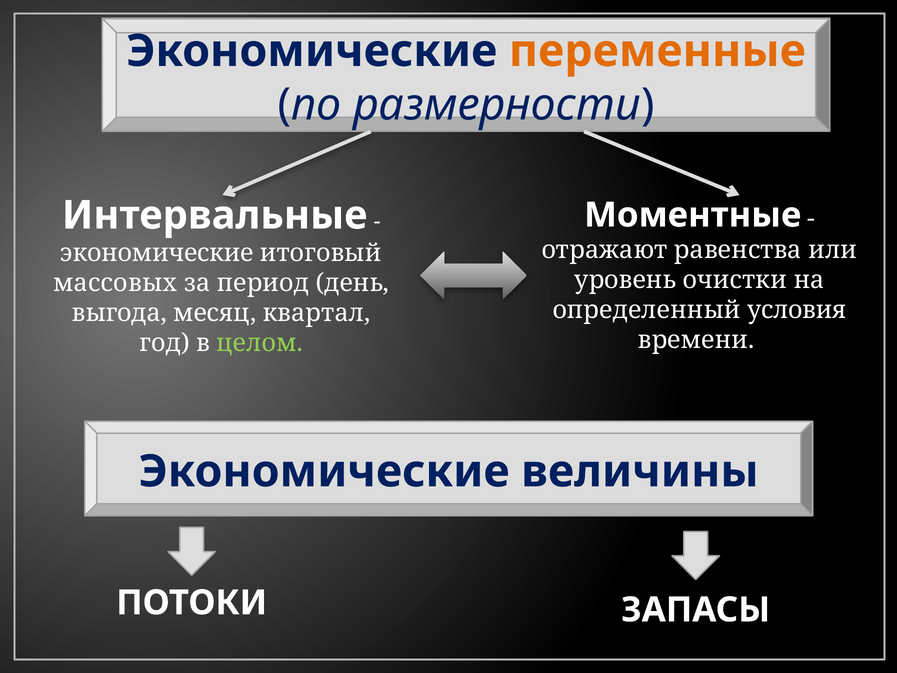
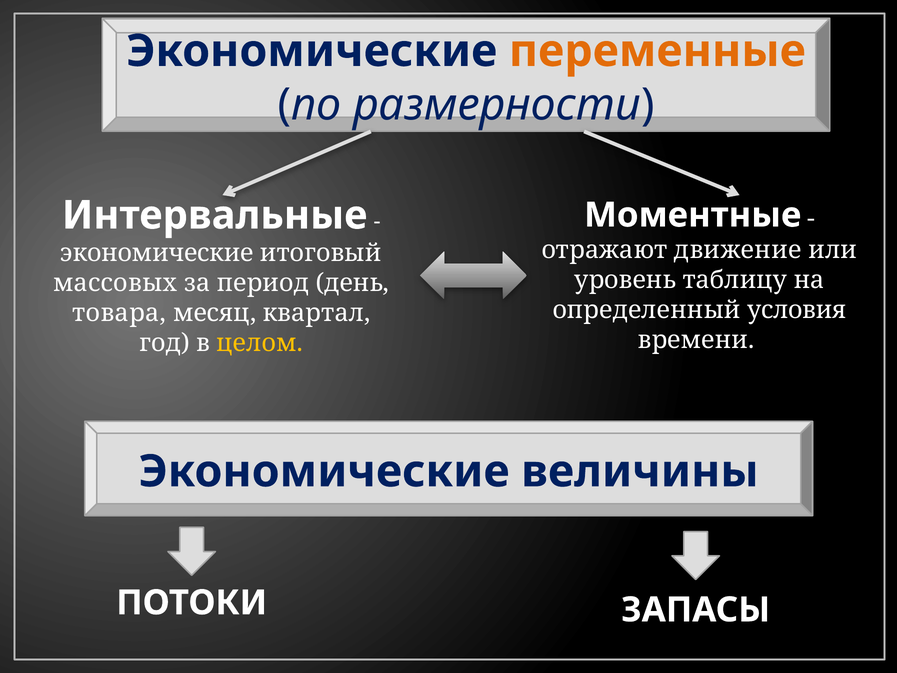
равенства: равенства -> движение
очистки: очистки -> таблицу
выгода: выгода -> товара
целом colour: light green -> yellow
